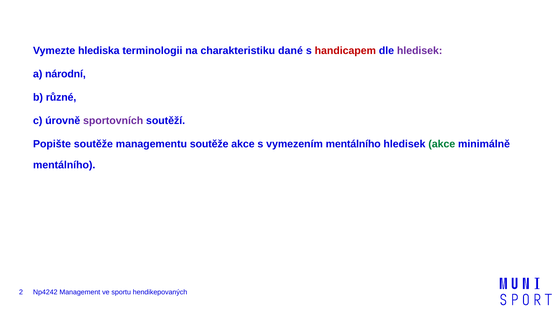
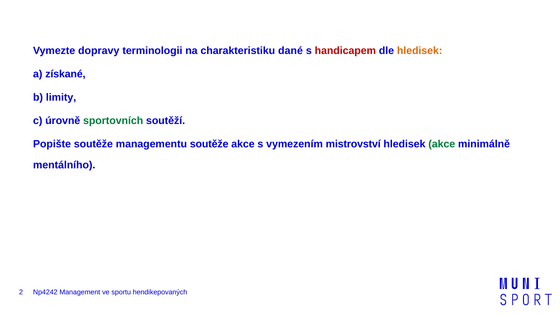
hlediska: hlediska -> dopravy
hledisek at (420, 51) colour: purple -> orange
národní: národní -> získané
různé: různé -> limity
sportovních colour: purple -> green
vymezením mentálního: mentálního -> mistrovství
